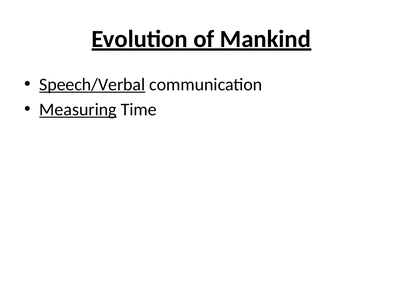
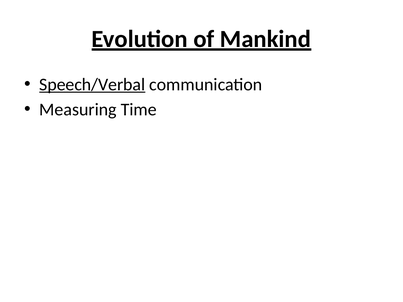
Measuring underline: present -> none
